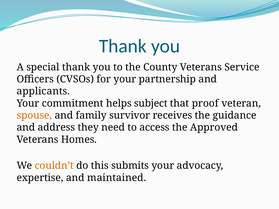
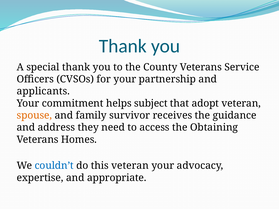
proof: proof -> adopt
Approved: Approved -> Obtaining
couldn’t colour: orange -> blue
this submits: submits -> veteran
maintained: maintained -> appropriate
